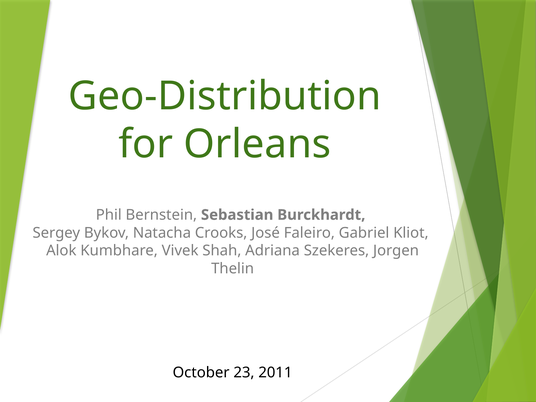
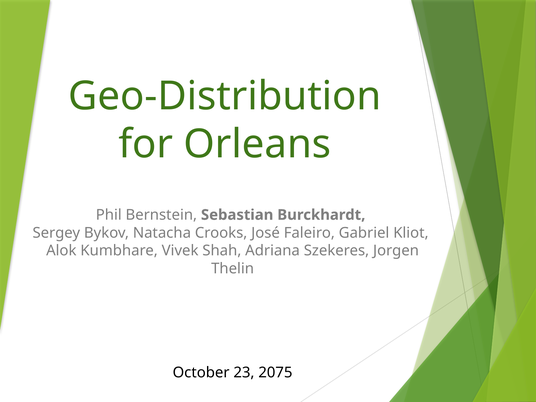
2011: 2011 -> 2075
